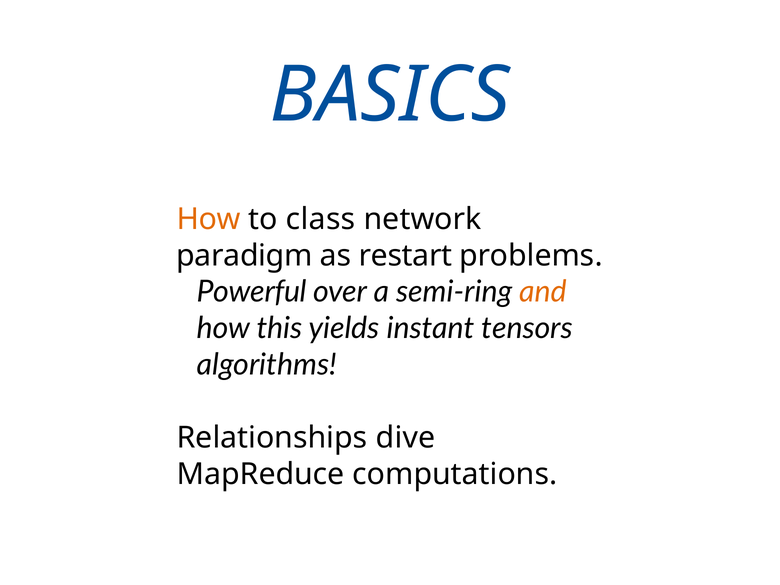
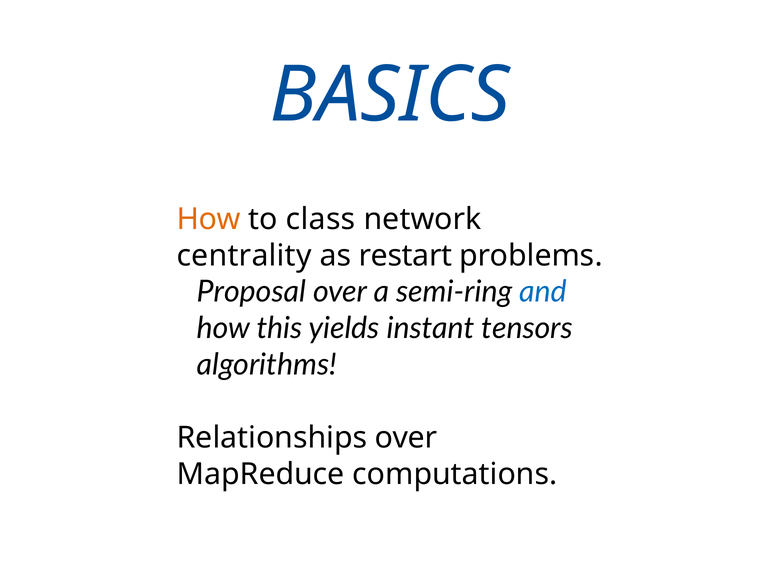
paradigm: paradigm -> centrality
Powerful: Powerful -> Proposal
and colour: orange -> blue
Relationships dive: dive -> over
